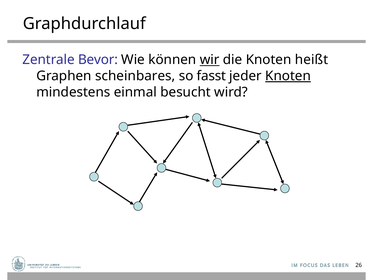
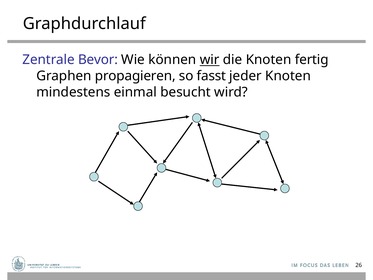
heißt: heißt -> fertig
scheinbares: scheinbares -> propagieren
Knoten at (288, 76) underline: present -> none
